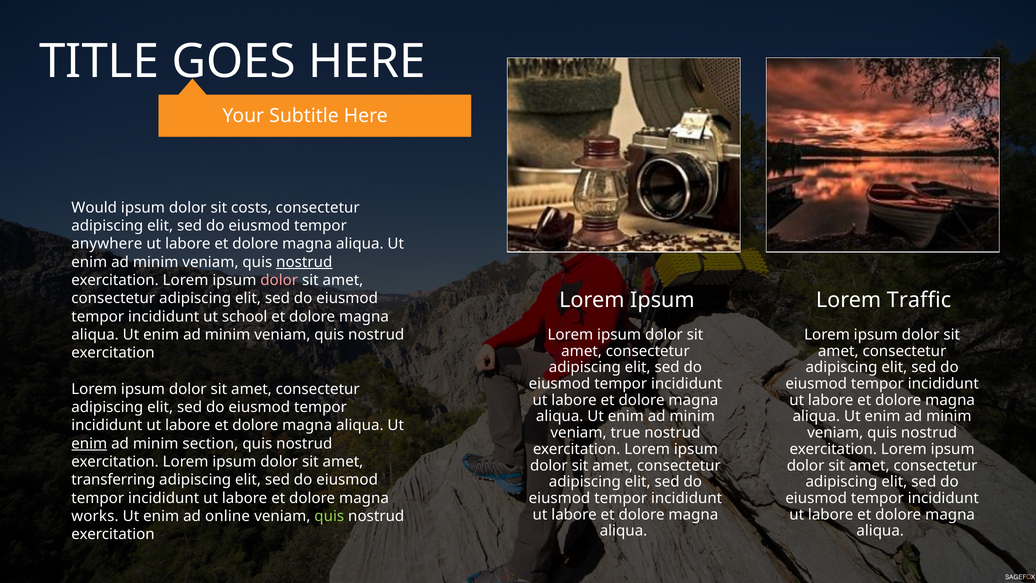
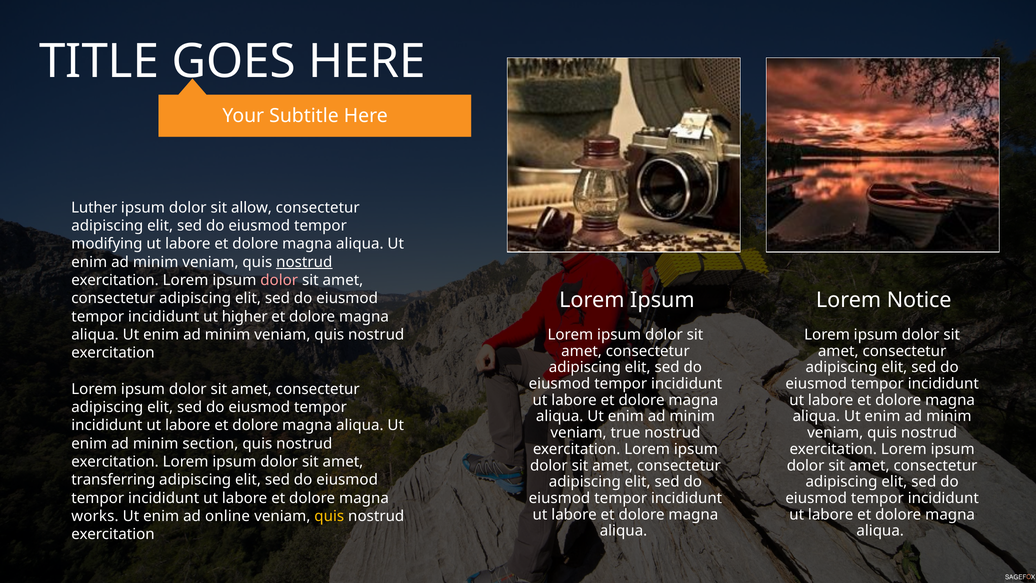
Would: Would -> Luther
costs: costs -> allow
anywhere: anywhere -> modifying
Traffic: Traffic -> Notice
school: school -> higher
enim at (89, 443) underline: present -> none
quis at (329, 516) colour: light green -> yellow
